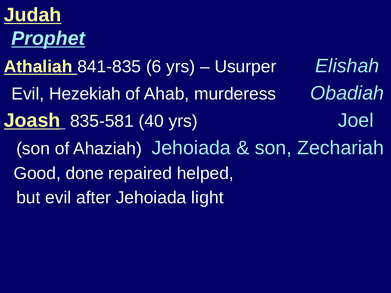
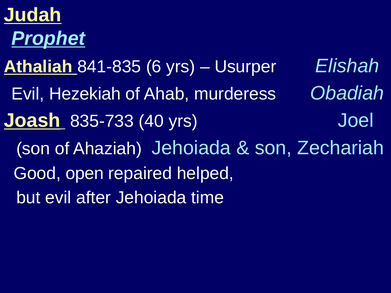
835-581: 835-581 -> 835-733
done: done -> open
light: light -> time
